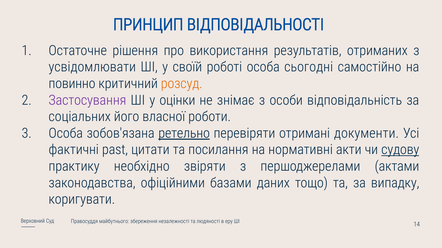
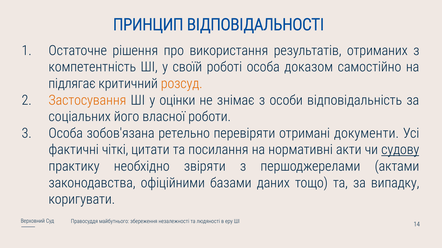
усвідомлювати: усвідомлювати -> компетентність
сьогодні: сьогодні -> доказом
повинно: повинно -> підлягає
Застосування colour: purple -> orange
ретельно underline: present -> none
past: past -> чіткі
